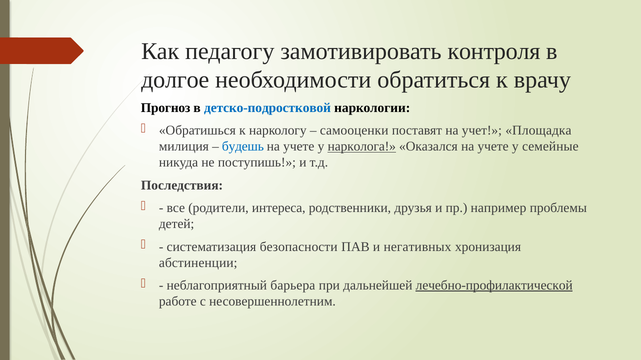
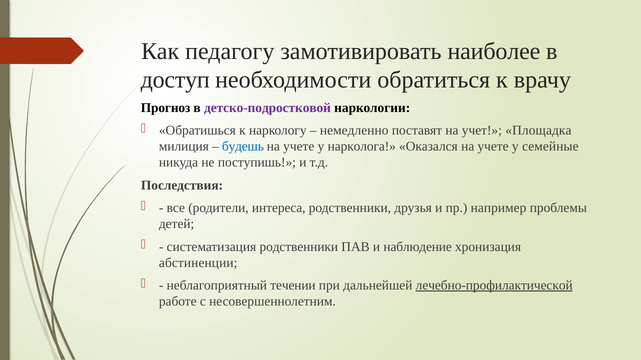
контроля: контроля -> наиболее
долгое: долгое -> доступ
детско-подростковой colour: blue -> purple
самооценки: самооценки -> немедленно
нарколога underline: present -> none
систематизация безопасности: безопасности -> родственники
негативных: негативных -> наблюдение
барьера: барьера -> течении
